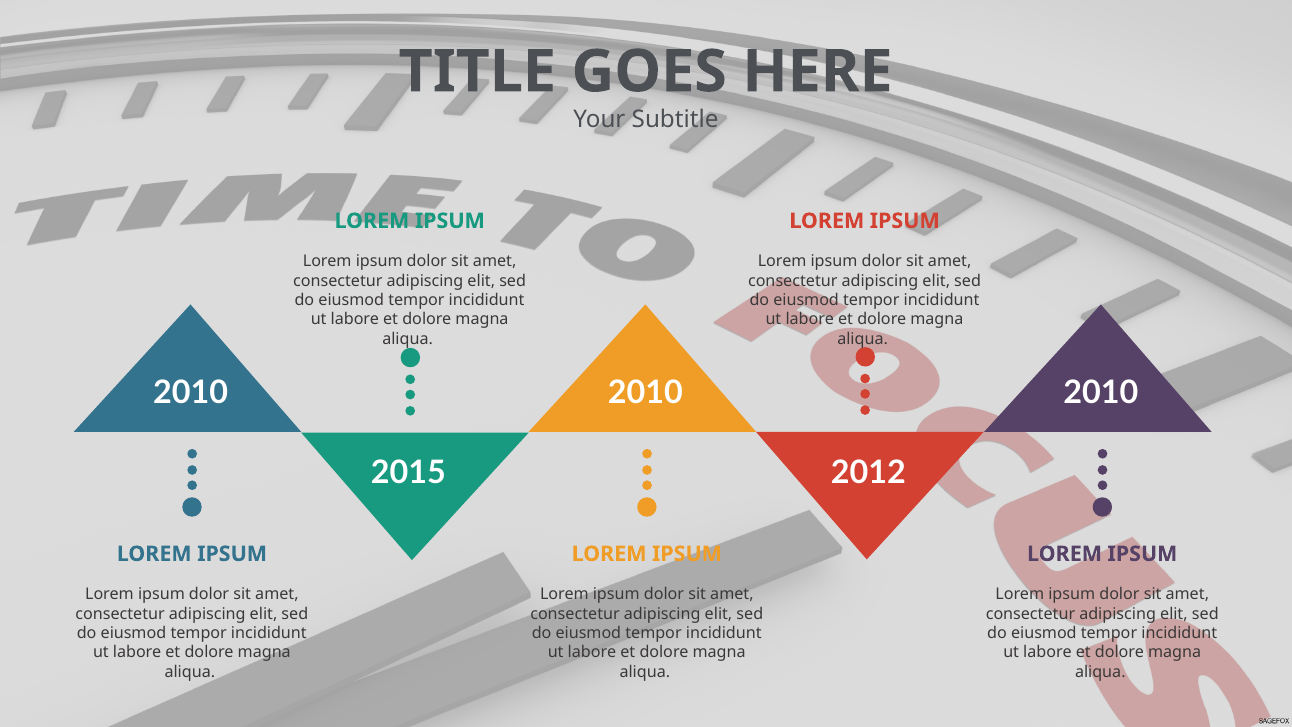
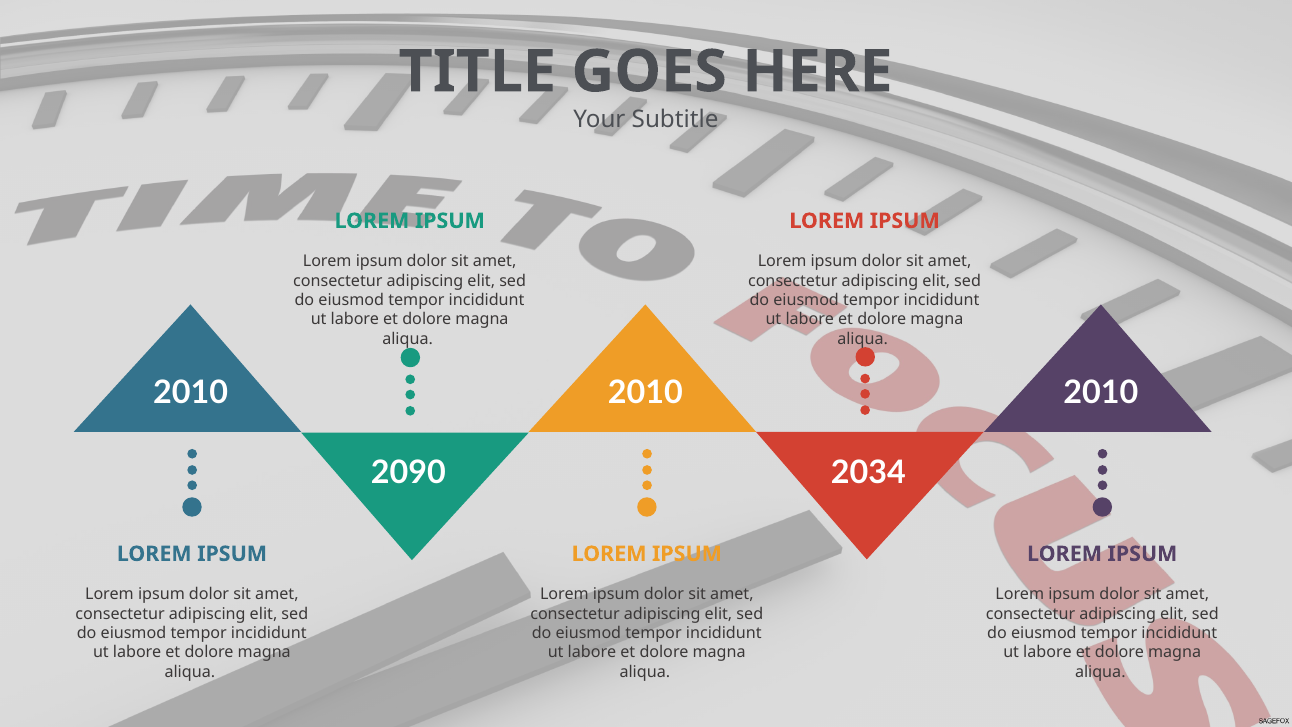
2015: 2015 -> 2090
2012: 2012 -> 2034
